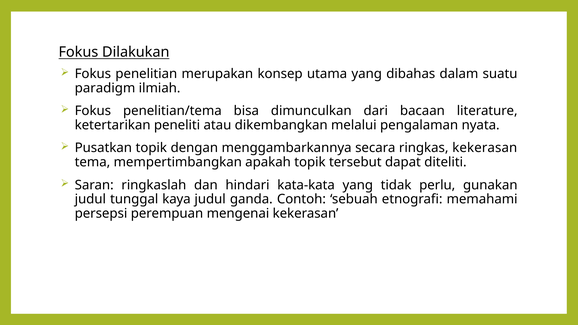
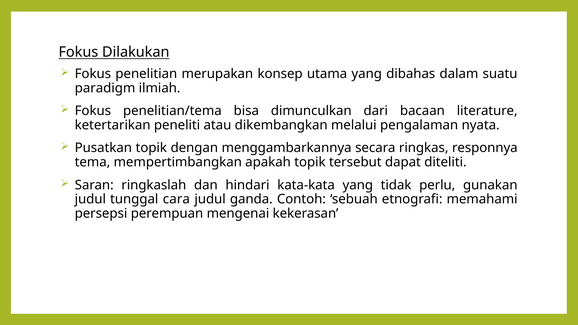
ringkas kekerasan: kekerasan -> responnya
kaya: kaya -> cara
